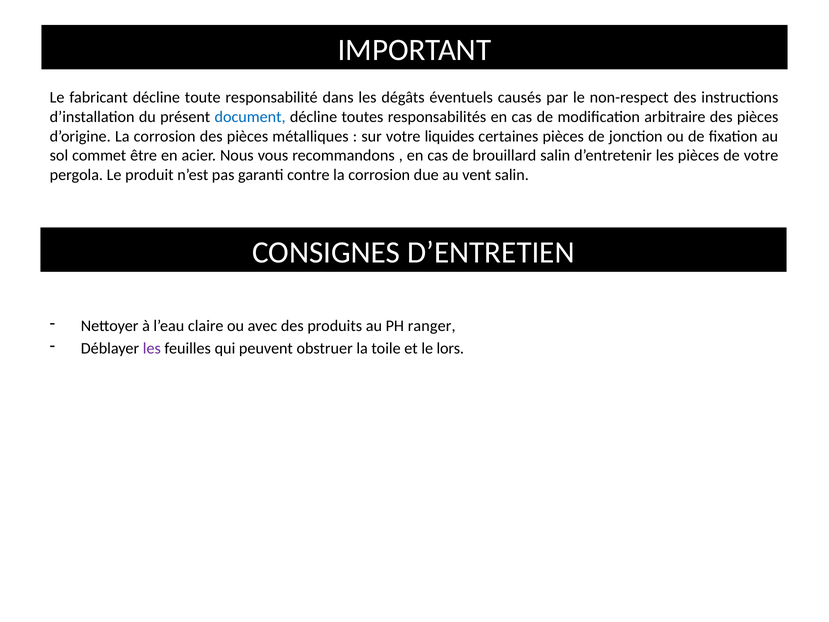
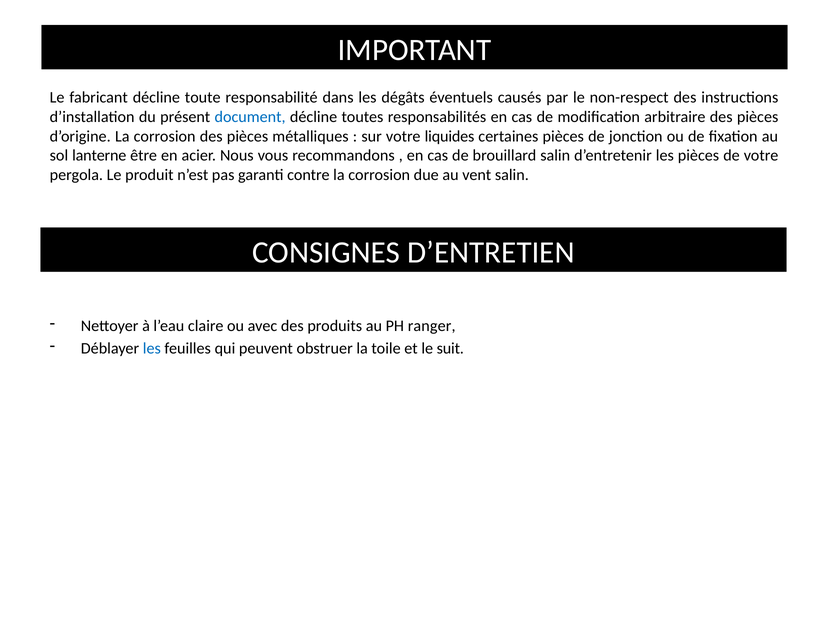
commet: commet -> lanterne
les at (152, 348) colour: purple -> blue
lors: lors -> suit
